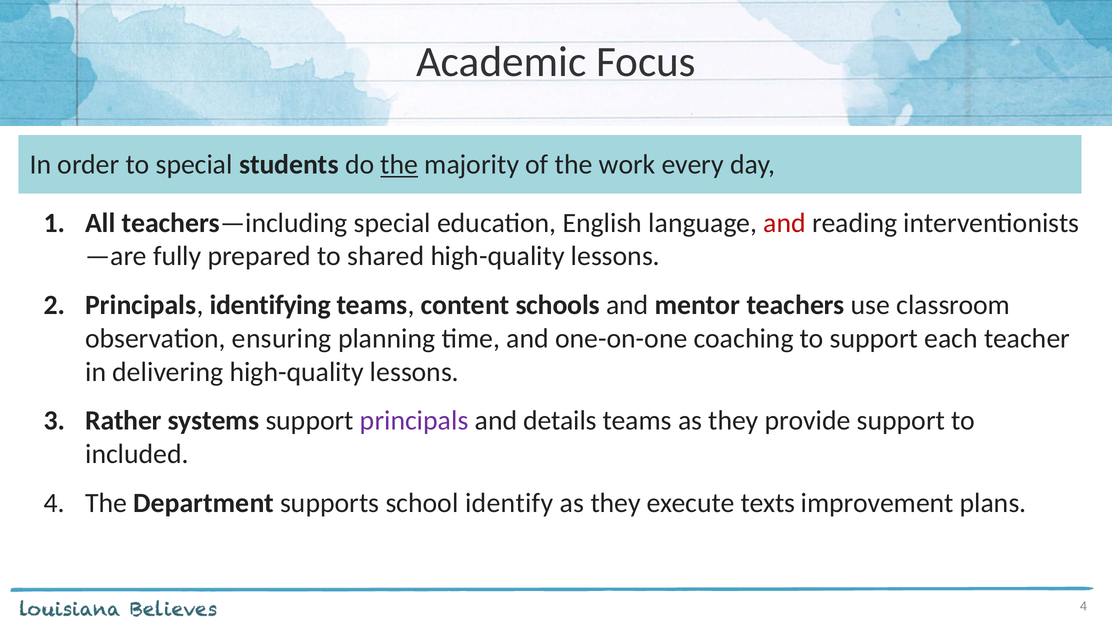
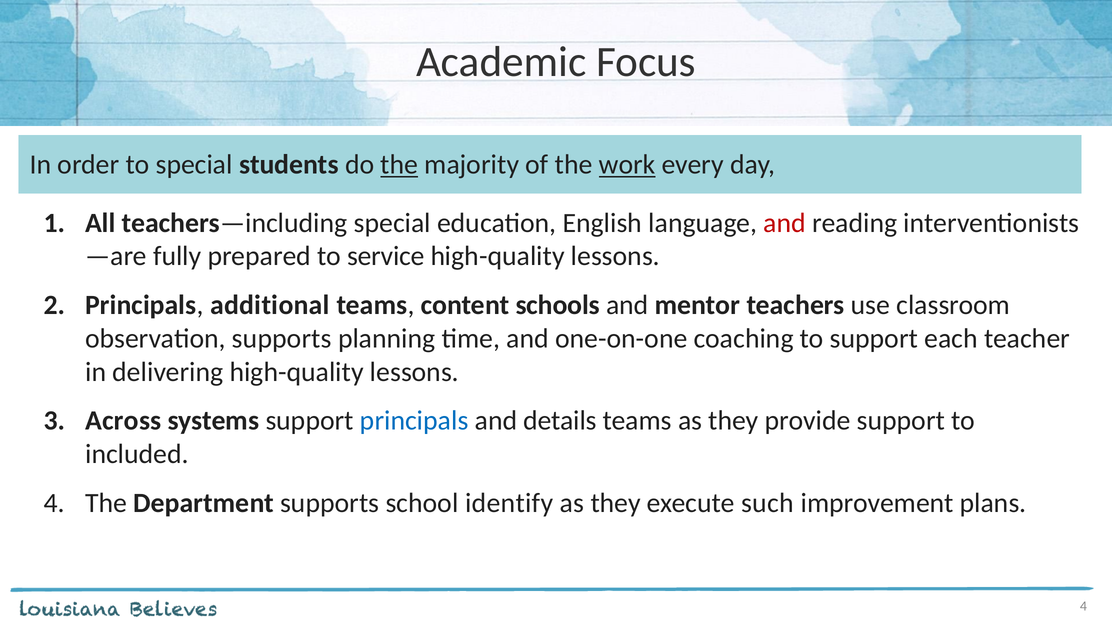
work underline: none -> present
shared: shared -> service
identifying: identifying -> additional
observation ensuring: ensuring -> supports
Rather: Rather -> Across
principals at (414, 420) colour: purple -> blue
texts: texts -> such
